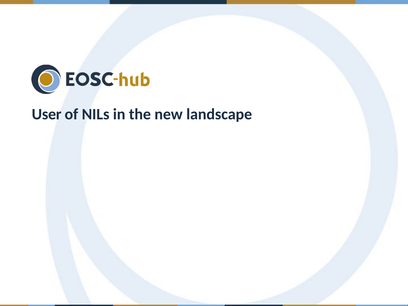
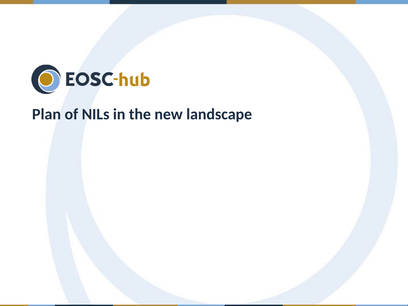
User: User -> Plan
